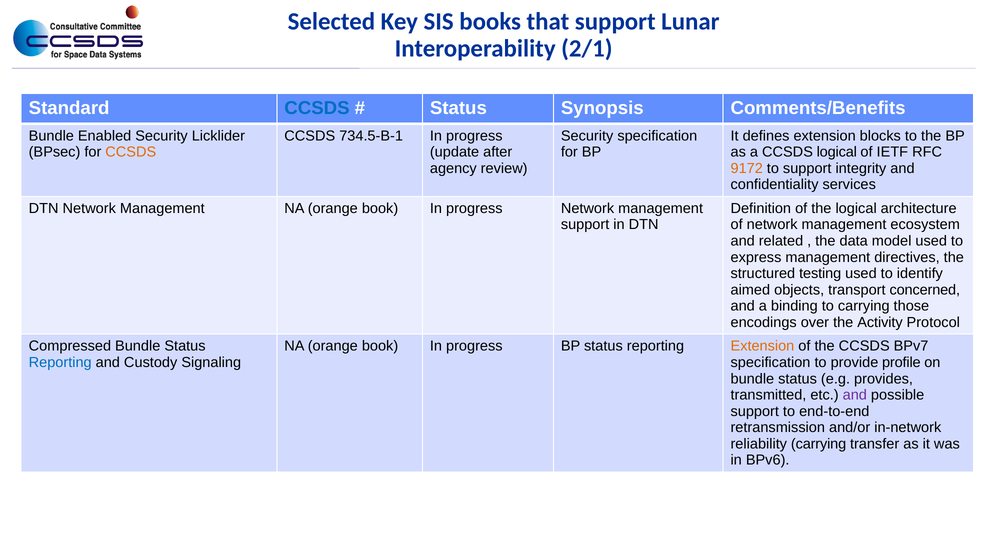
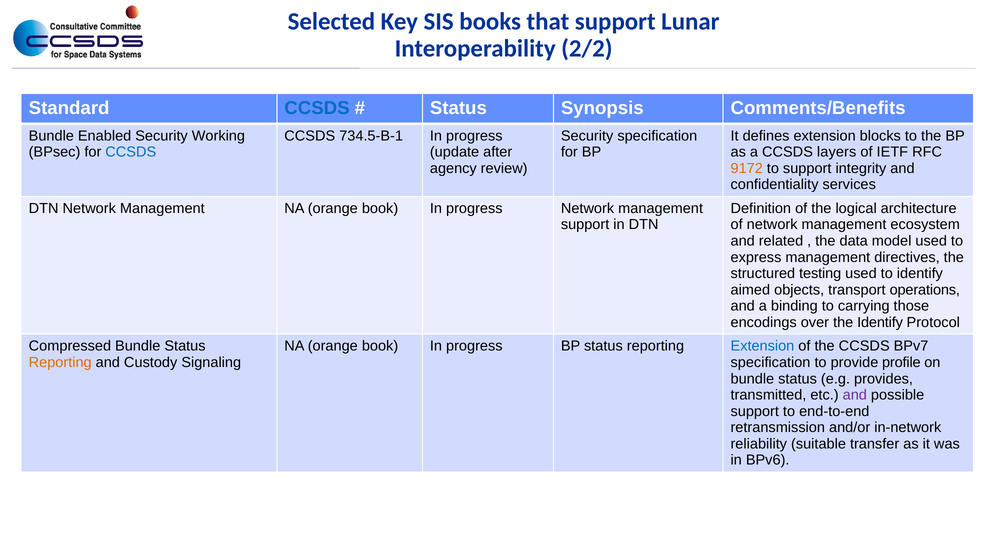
2/1: 2/1 -> 2/2
Licklider: Licklider -> Working
CCSDS at (131, 152) colour: orange -> blue
CCSDS logical: logical -> layers
concerned: concerned -> operations
the Activity: Activity -> Identify
Extension at (762, 347) colour: orange -> blue
Reporting at (60, 363) colour: blue -> orange
reliability carrying: carrying -> suitable
